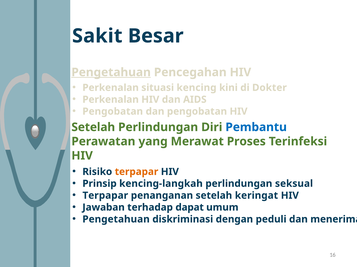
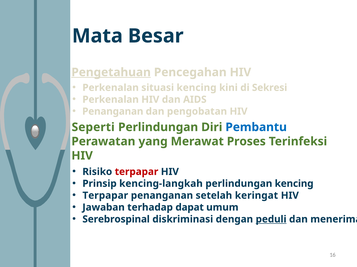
Sakit: Sakit -> Mata
Dokter: Dokter -> Sekresi
Pengobatan at (113, 112): Pengobatan -> Penanganan
Setelah at (93, 128): Setelah -> Seperti
terpapar at (137, 172) colour: orange -> red
perlindungan seksual: seksual -> kencing
Pengetahuan at (116, 220): Pengetahuan -> Serebrospinal
peduli underline: none -> present
